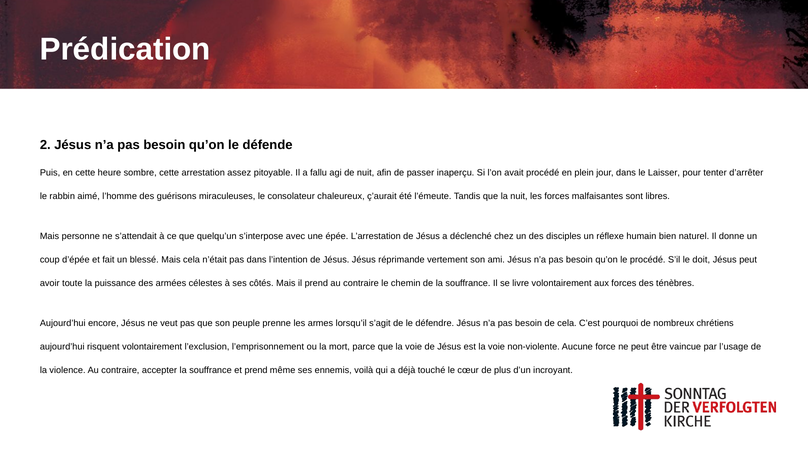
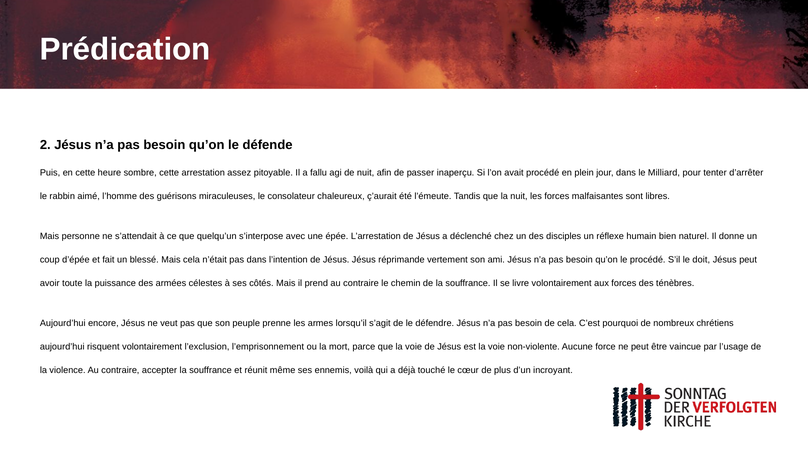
Laisser: Laisser -> Milliard
et prend: prend -> réunit
